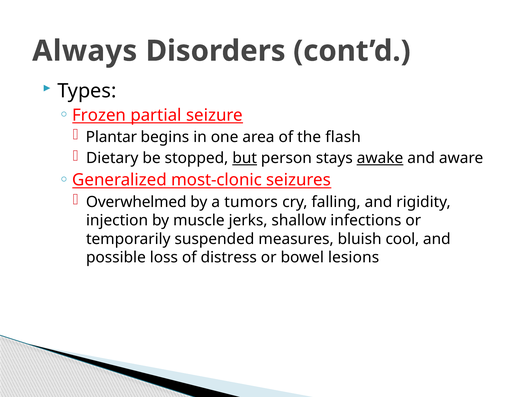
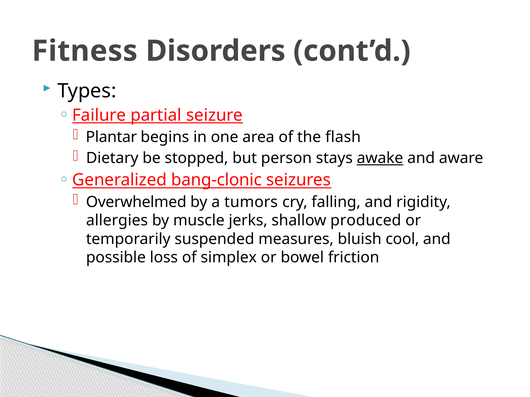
Always: Always -> Fitness
Frozen: Frozen -> Failure
but underline: present -> none
most-clonic: most-clonic -> bang-clonic
injection: injection -> allergies
infections: infections -> produced
distress: distress -> simplex
lesions: lesions -> friction
